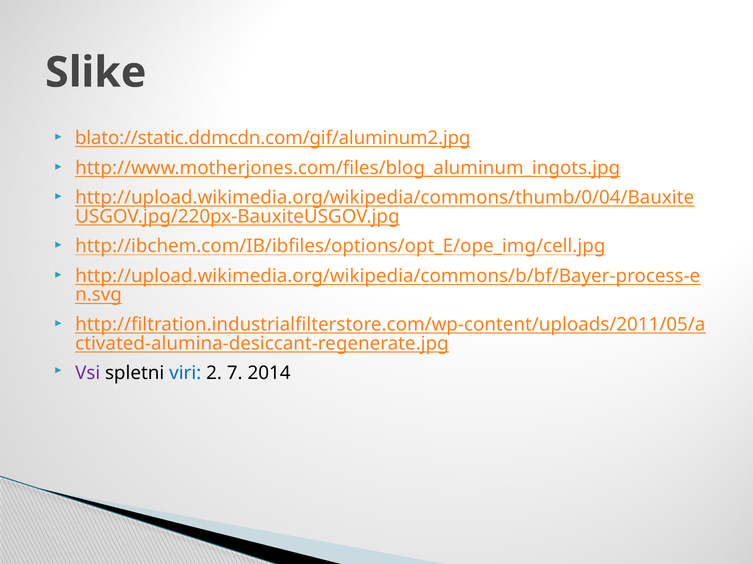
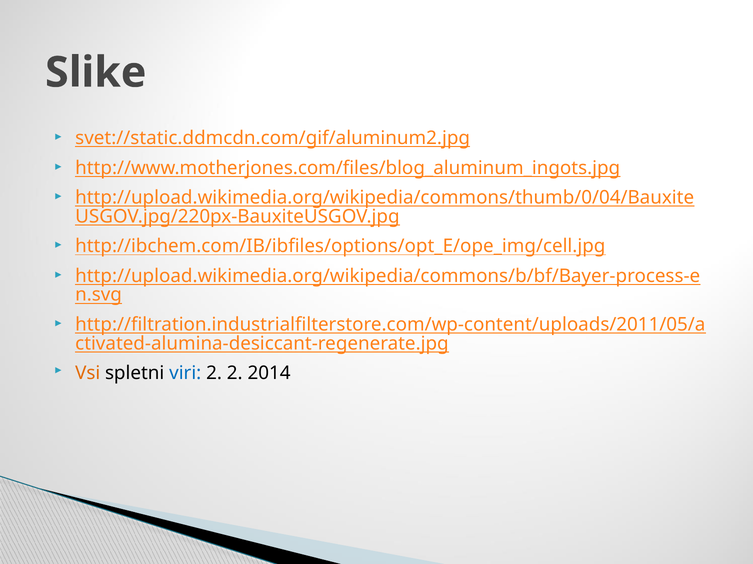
blato://static.ddmcdn.com/gif/aluminum2.jpg: blato://static.ddmcdn.com/gif/aluminum2.jpg -> svet://static.ddmcdn.com/gif/aluminum2.jpg
Vsi colour: purple -> orange
2 7: 7 -> 2
